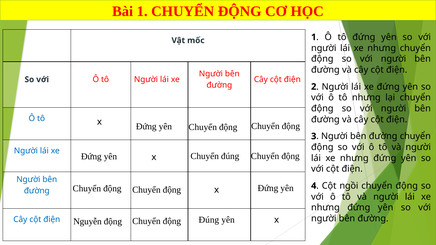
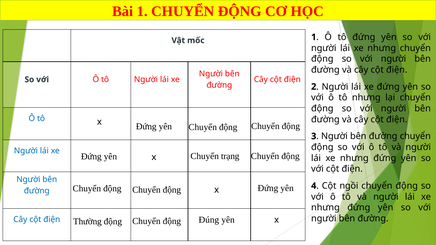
Chuyển đúng: đúng -> trạng
Nguyễn: Nguyễn -> Thường
